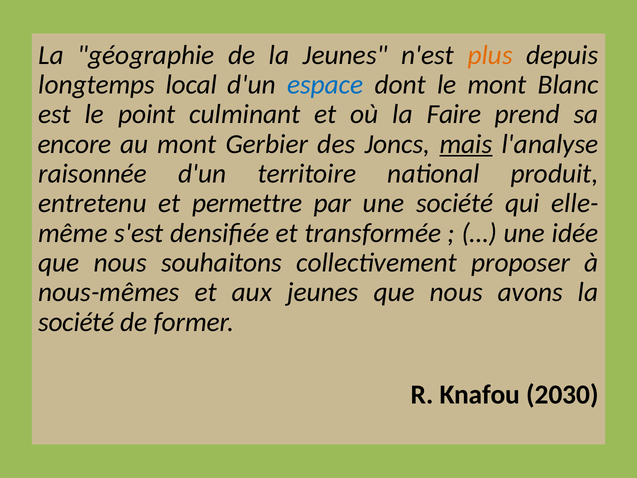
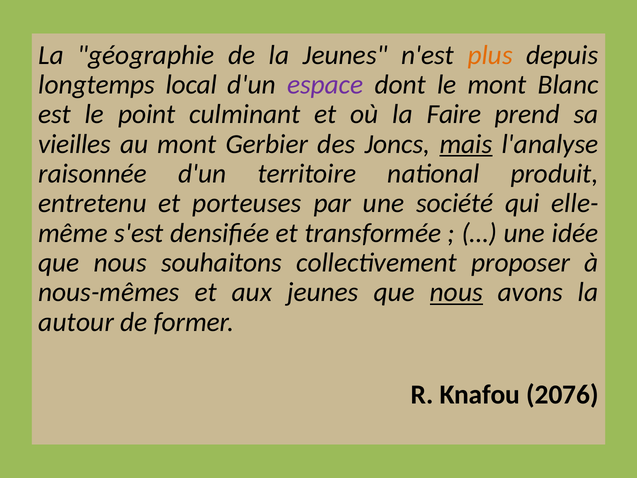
espace colour: blue -> purple
encore: encore -> vieilles
permettre: permettre -> porteuses
nous at (456, 292) underline: none -> present
société at (76, 322): société -> autour
2030: 2030 -> 2076
